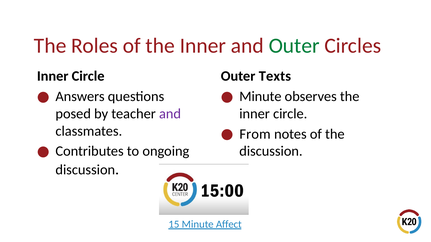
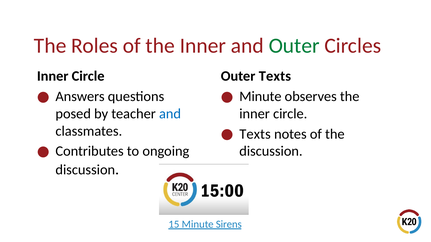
and at (170, 114) colour: purple -> blue
From at (255, 134): From -> Texts
Affect: Affect -> Sirens
